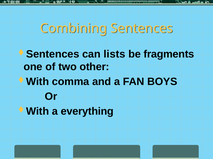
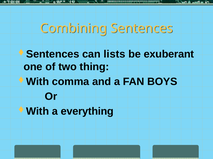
fragments: fragments -> exuberant
other: other -> thing
